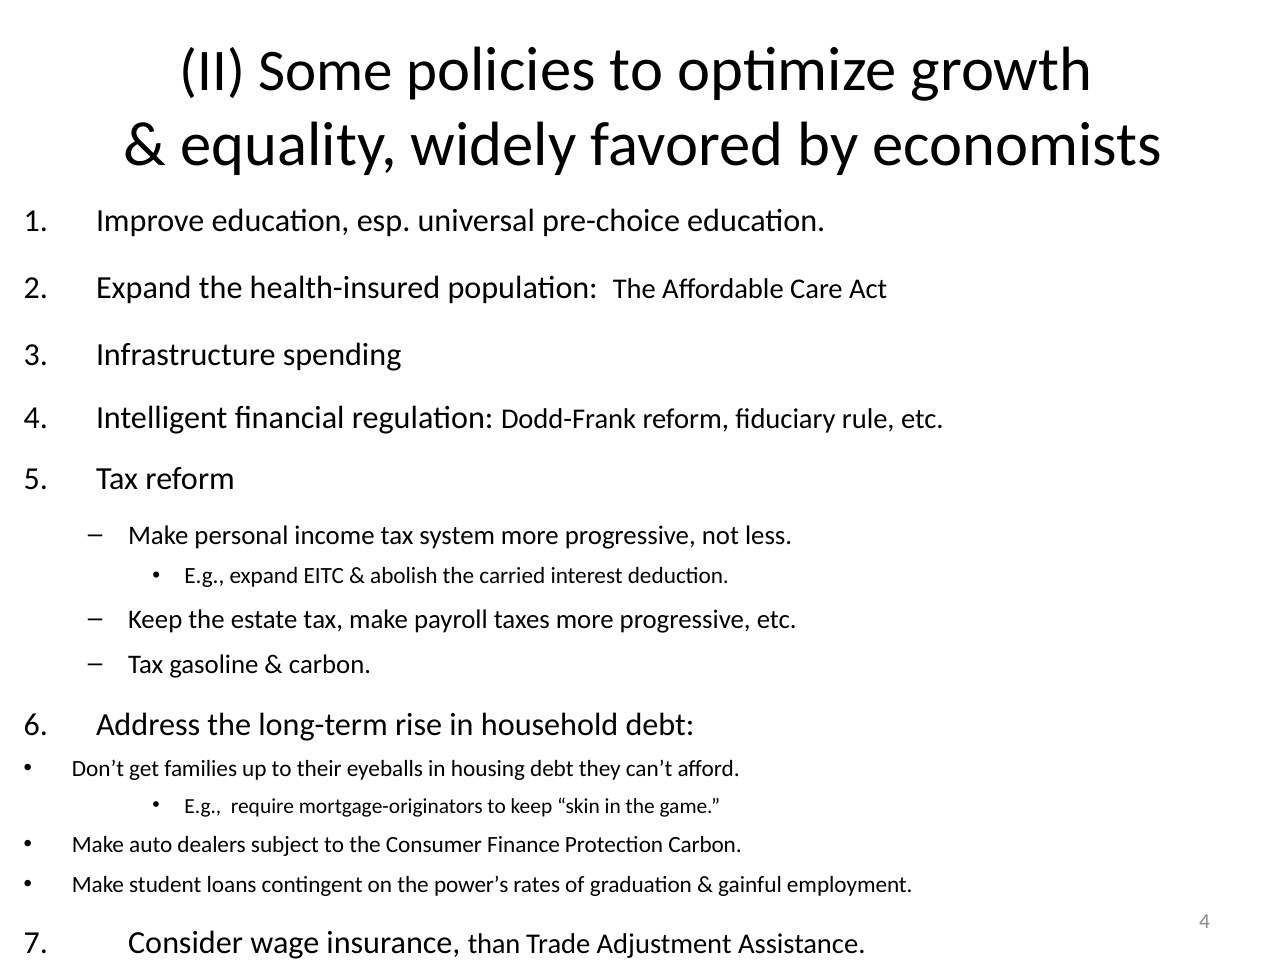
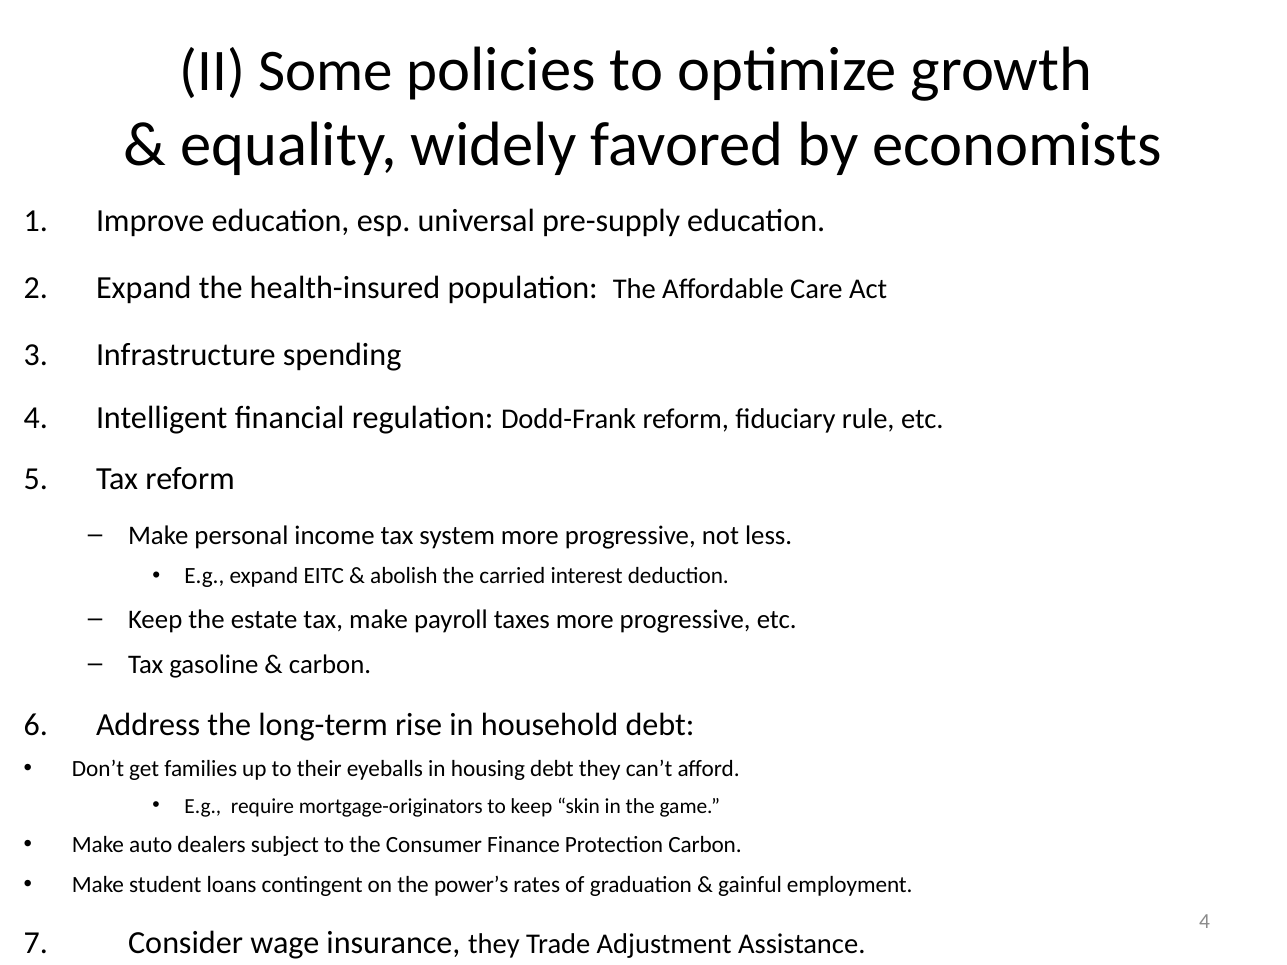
pre-choice: pre-choice -> pre-supply
insurance than: than -> they
